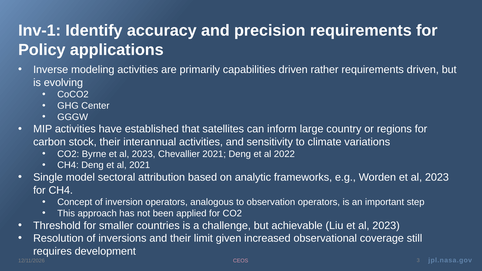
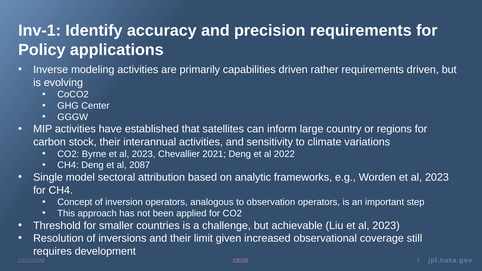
al 2021: 2021 -> 2087
